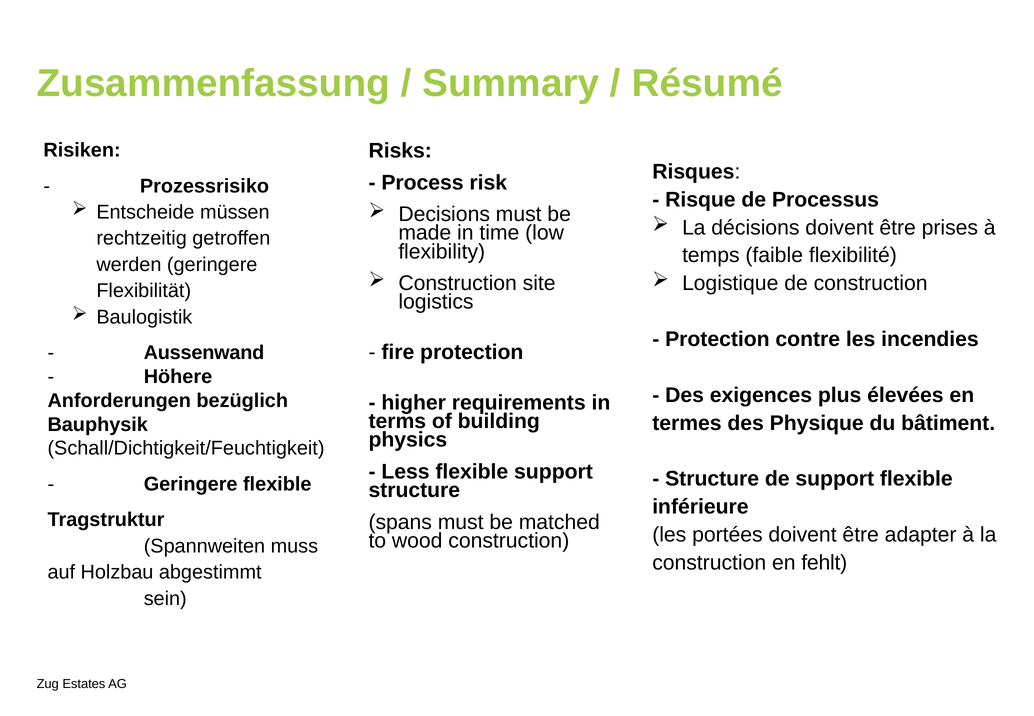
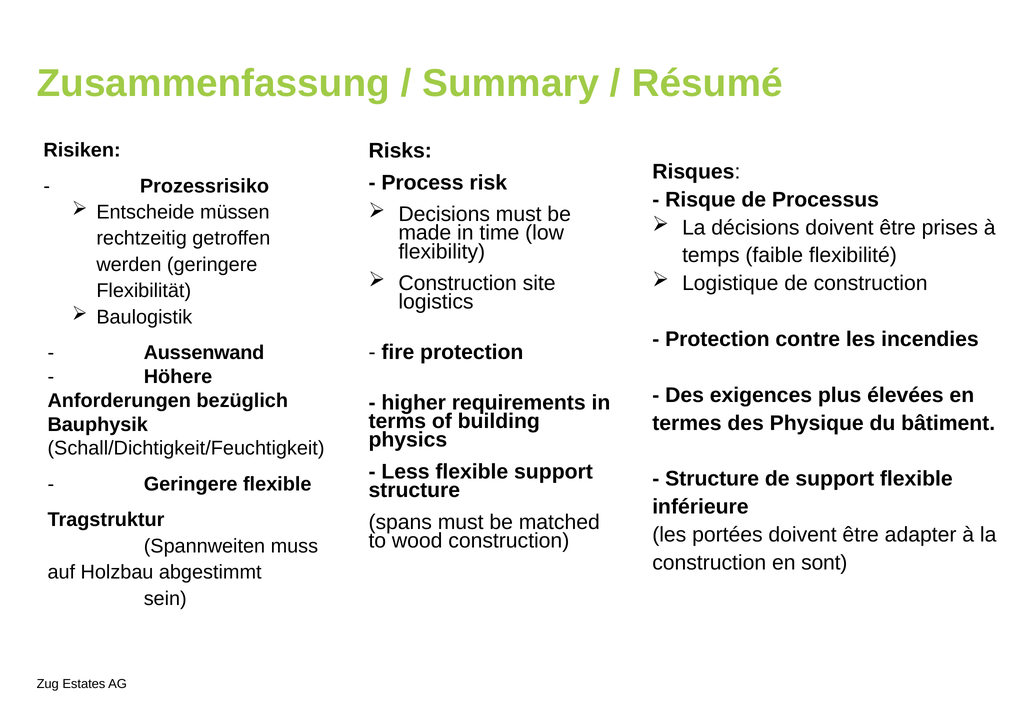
fehlt: fehlt -> sont
